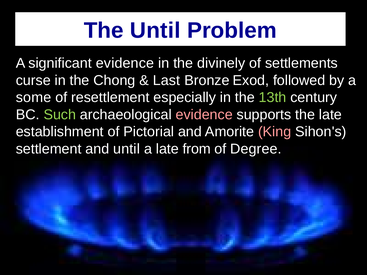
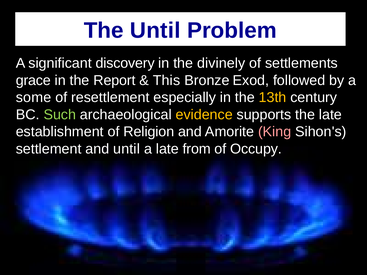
significant evidence: evidence -> discovery
curse: curse -> grace
Chong: Chong -> Report
Last: Last -> This
13th colour: light green -> yellow
evidence at (204, 115) colour: pink -> yellow
Pictorial: Pictorial -> Religion
Degree: Degree -> Occupy
